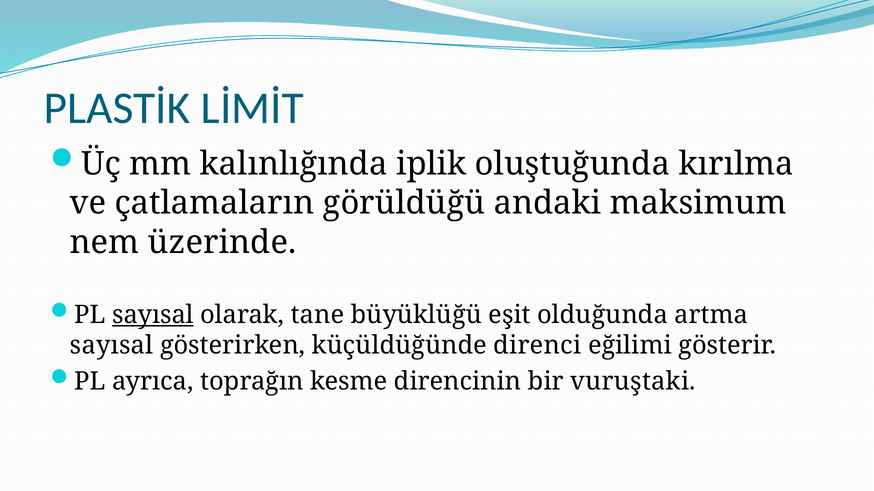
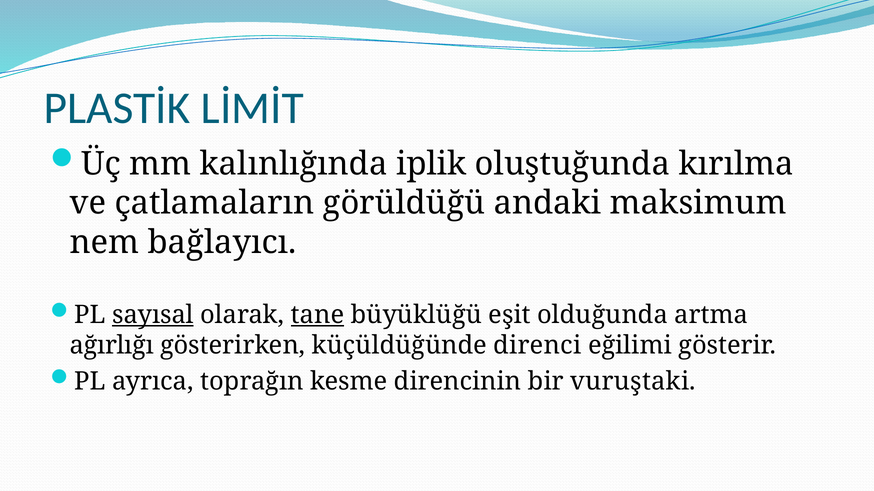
üzerinde: üzerinde -> bağlayıcı
tane underline: none -> present
sayısal at (112, 346): sayısal -> ağırlığı
